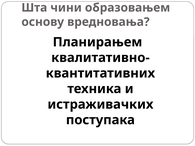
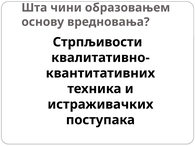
Планирањем: Планирањем -> Стрпљивости
